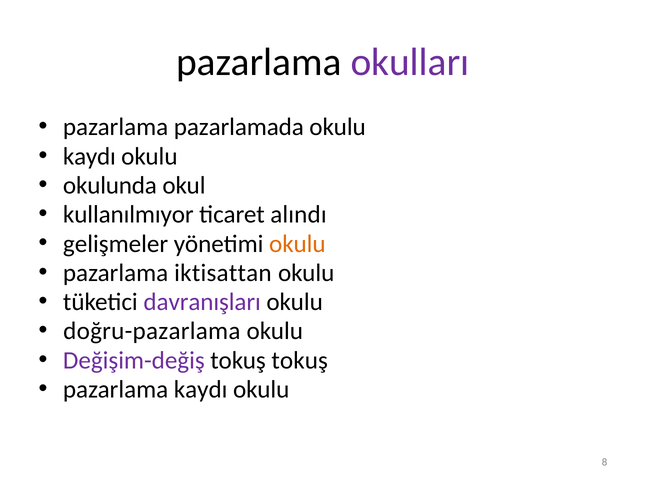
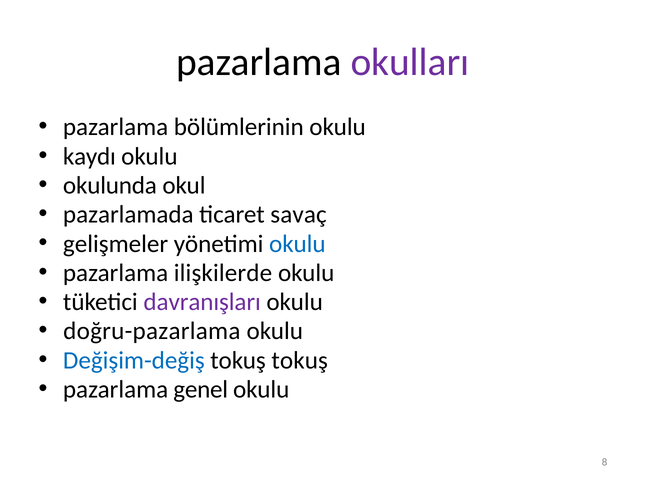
pazarlamada: pazarlamada -> bölümlerinin
kullanılmıyor: kullanılmıyor -> pazarlamada
alındı: alındı -> savaç
okulu at (297, 244) colour: orange -> blue
iktisattan: iktisattan -> ilişkilerde
Değişim-değiş colour: purple -> blue
pazarlama kaydı: kaydı -> genel
